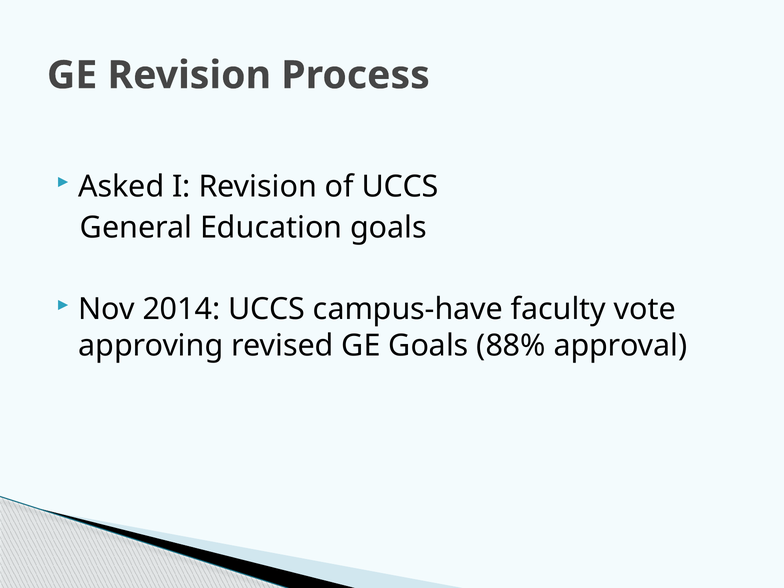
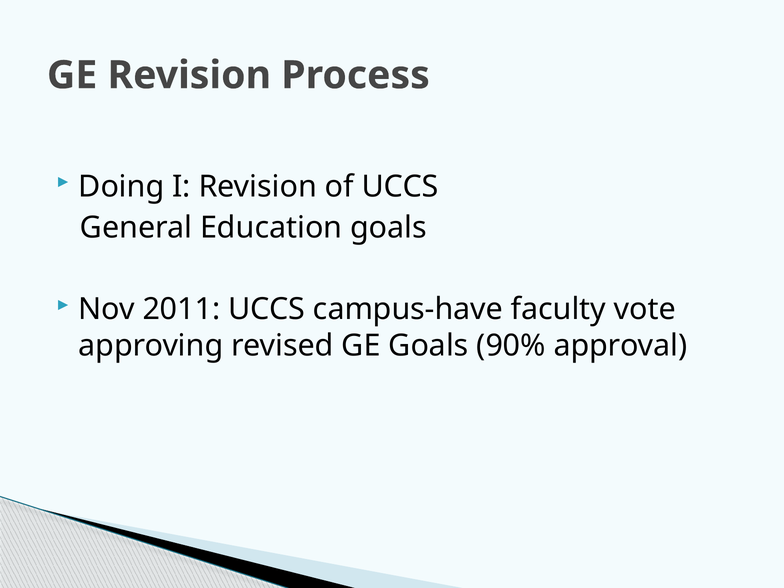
Asked: Asked -> Doing
2014: 2014 -> 2011
88%: 88% -> 90%
